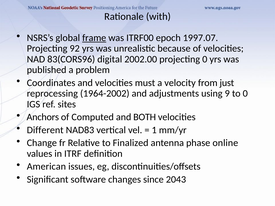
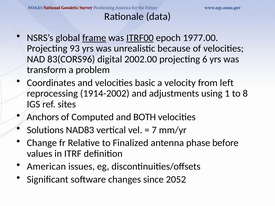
with: with -> data
ITRF00 underline: none -> present
1997.07: 1997.07 -> 1977.00
92: 92 -> 93
projecting 0: 0 -> 6
published: published -> transform
must: must -> basic
just: just -> left
1964-2002: 1964-2002 -> 1914-2002
9: 9 -> 1
to 0: 0 -> 8
Different: Different -> Solutions
1: 1 -> 7
online: online -> before
2043: 2043 -> 2052
